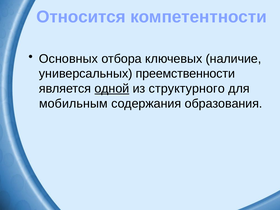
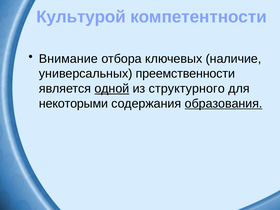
Относится: Относится -> Культурой
Основных: Основных -> Внимание
мобильным: мобильным -> некоторыми
образования underline: none -> present
